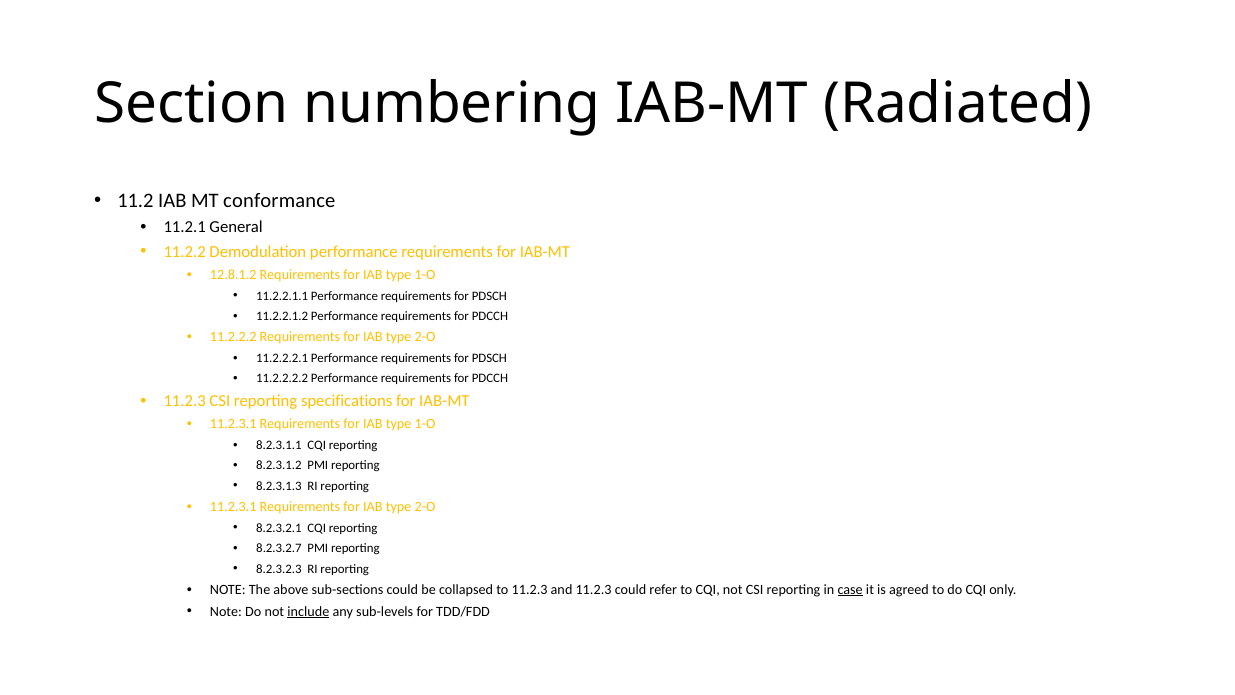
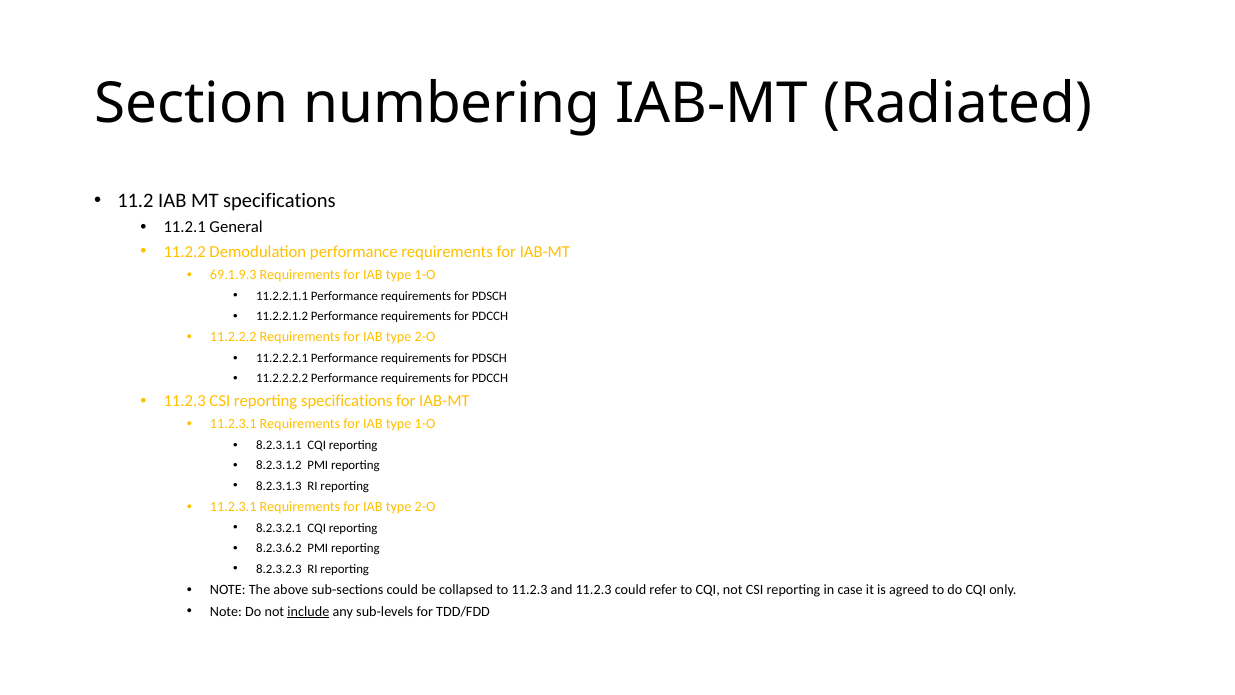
MT conformance: conformance -> specifications
12.8.1.2: 12.8.1.2 -> 69.1.9.3
8.2.3.2.7: 8.2.3.2.7 -> 8.2.3.6.2
case underline: present -> none
